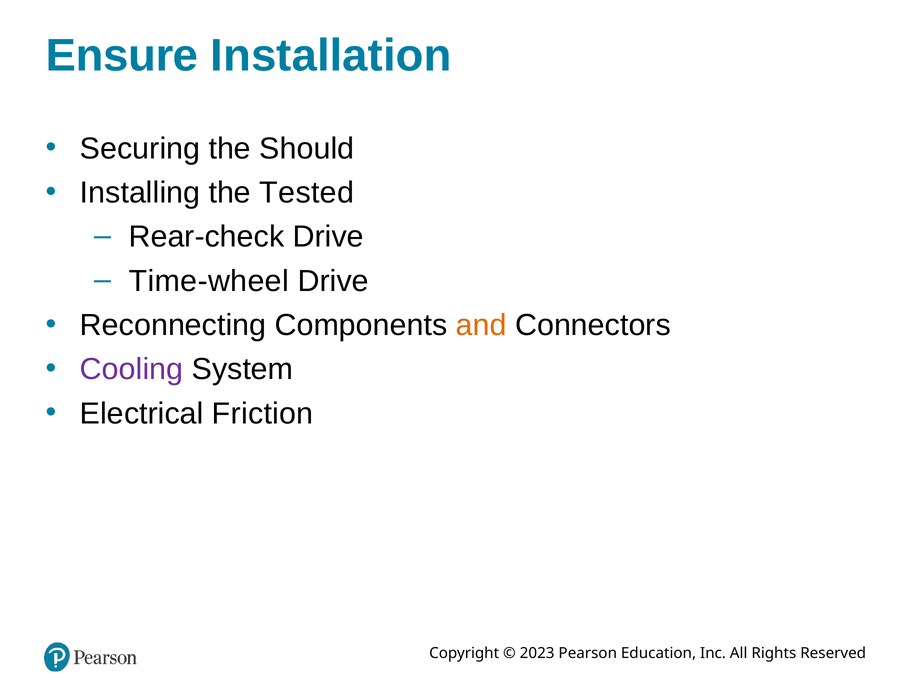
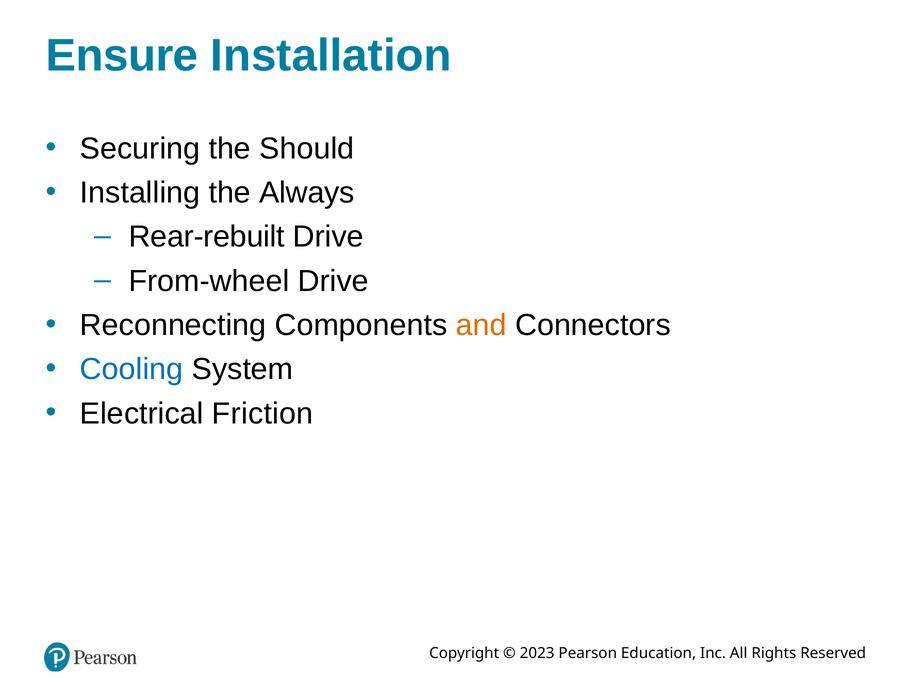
Tested: Tested -> Always
Rear-check: Rear-check -> Rear-rebuilt
Time-wheel: Time-wheel -> From-wheel
Cooling colour: purple -> blue
